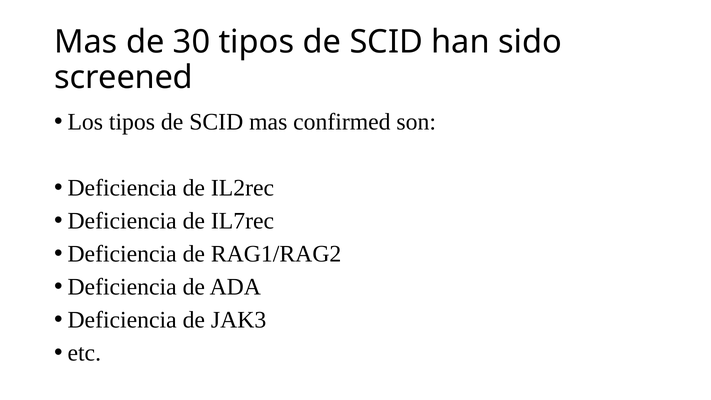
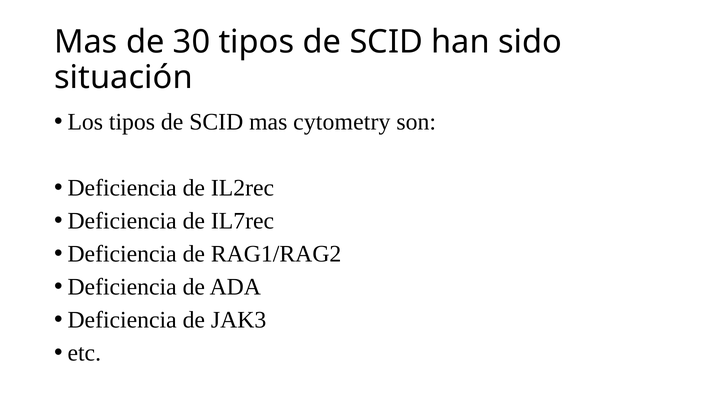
screened: screened -> situación
confirmed: confirmed -> cytometry
